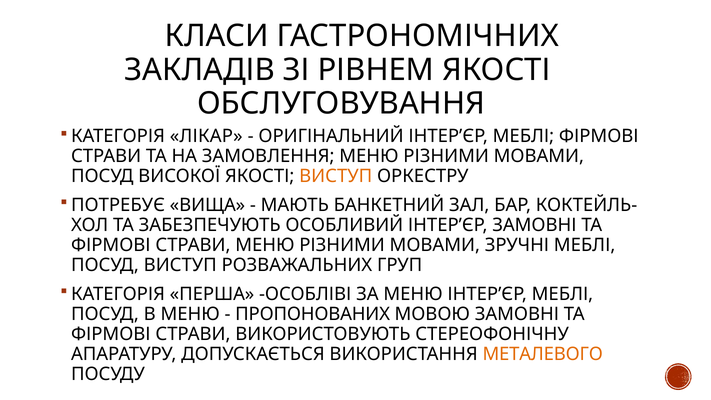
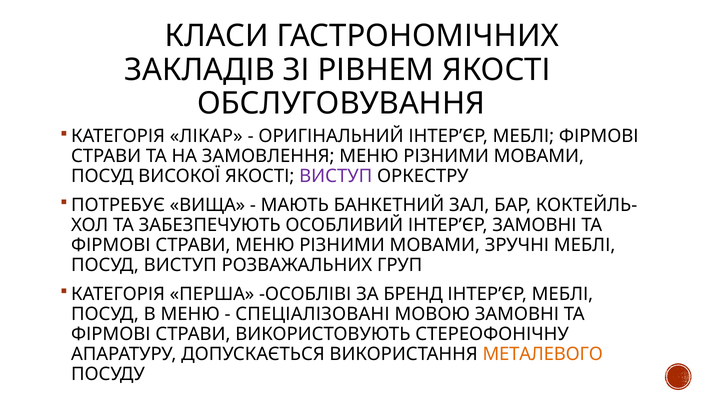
ВИСТУП at (336, 176) colour: orange -> purple
ЗА МЕНЮ: МЕНЮ -> БРЕНД
ПРОПОНОВАНИХ: ПРОПОНОВАНИХ -> СПЕЦІАЛІЗОВАНІ
